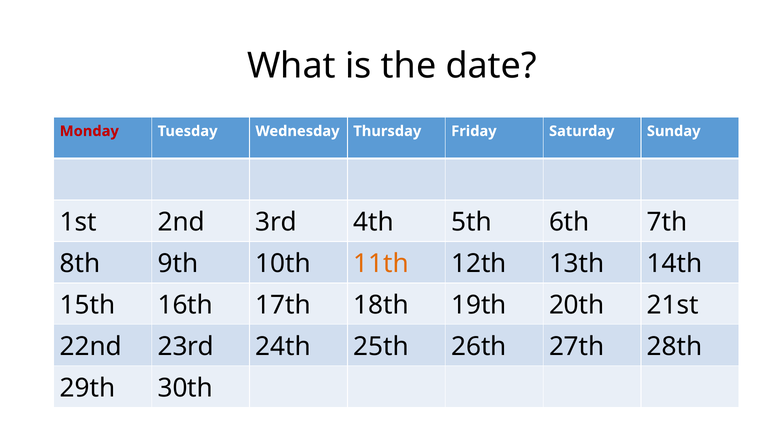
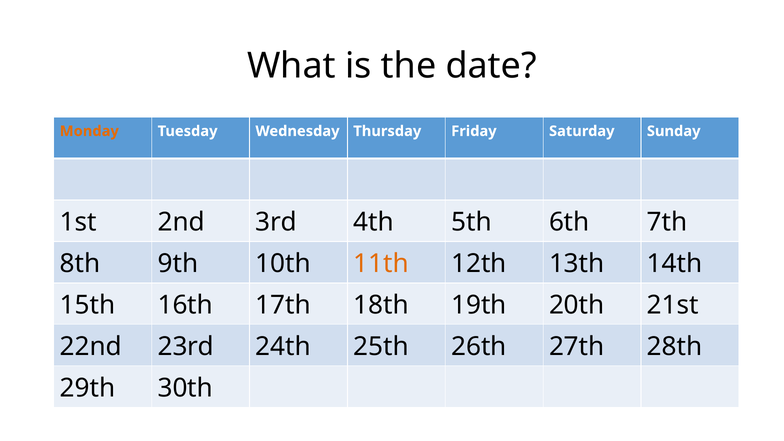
Monday colour: red -> orange
